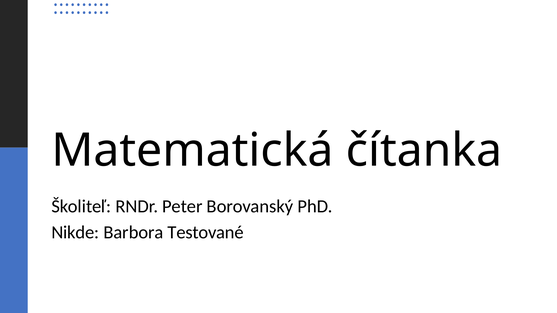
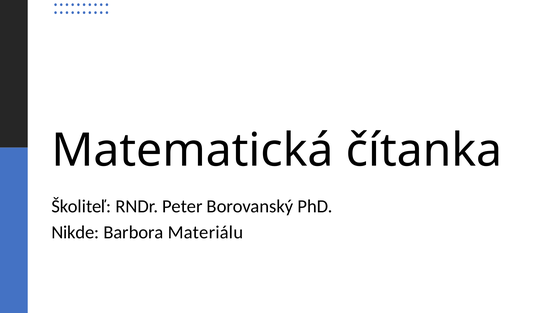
Testované: Testované -> Materiálu
